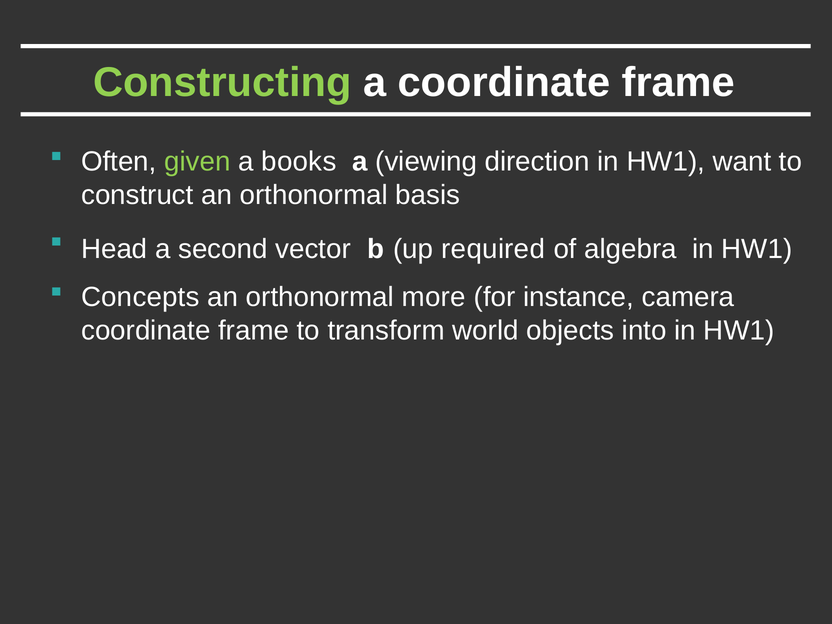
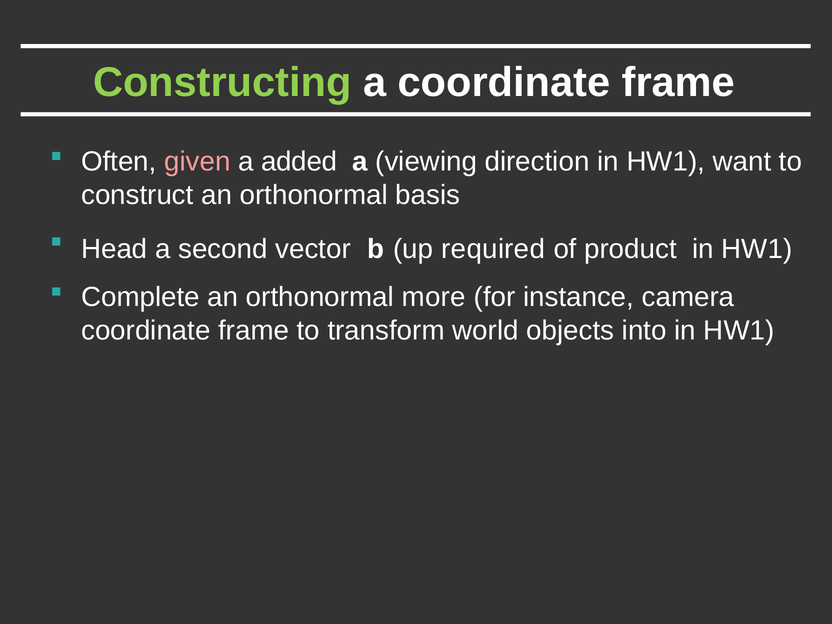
given colour: light green -> pink
books: books -> added
algebra: algebra -> product
Concepts: Concepts -> Complete
